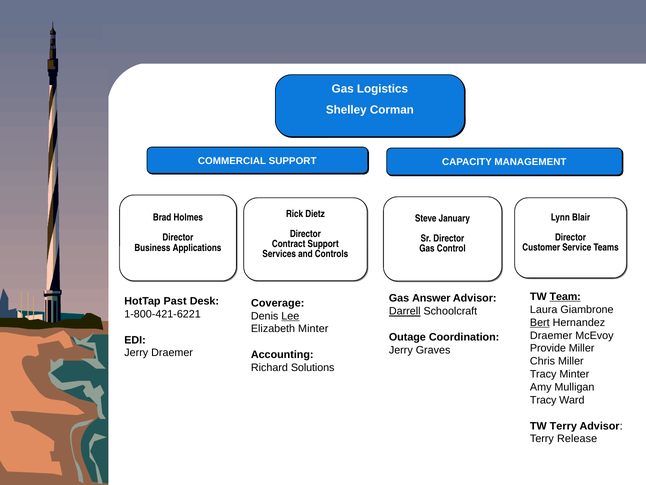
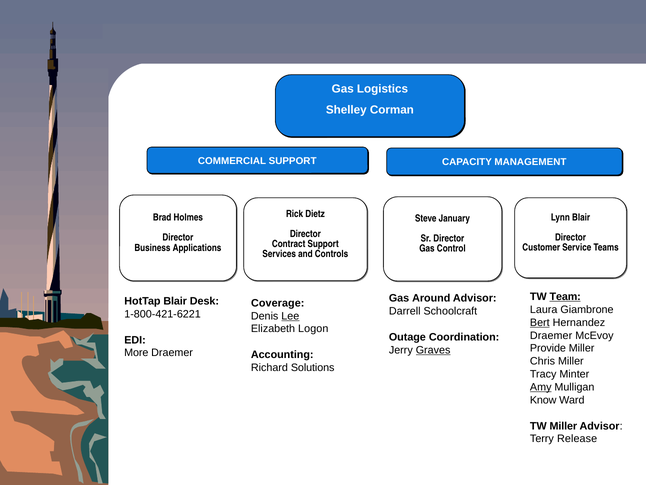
Answer: Answer -> Around
HotTap Past: Past -> Blair
Darrell underline: present -> none
Elizabeth Minter: Minter -> Logon
Graves underline: none -> present
Jerry at (136, 353): Jerry -> More
Amy underline: none -> present
Tracy at (543, 400): Tracy -> Know
TW Terry: Terry -> Miller
